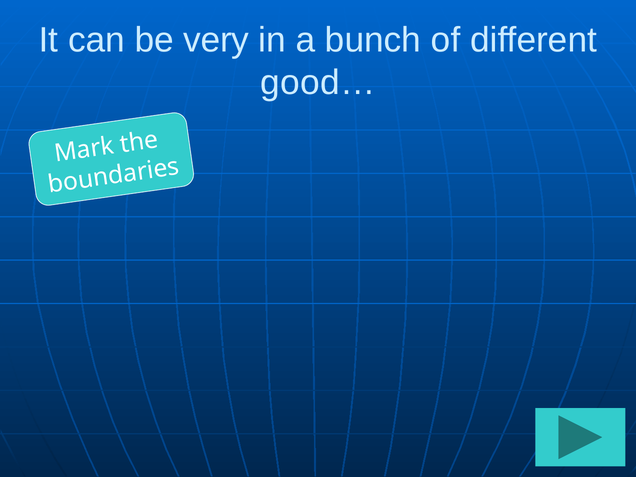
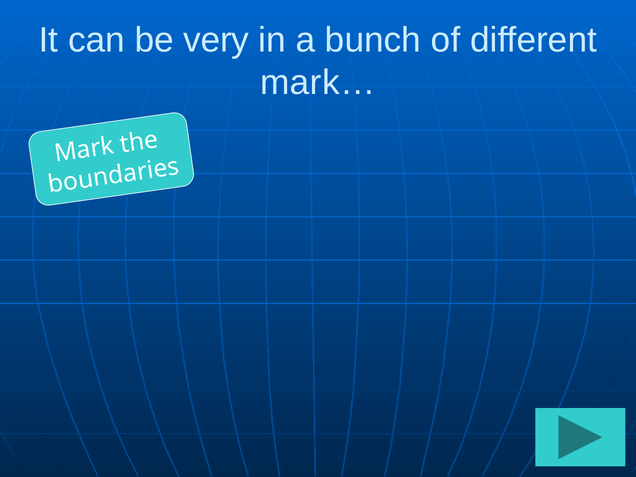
good…: good… -> mark…
